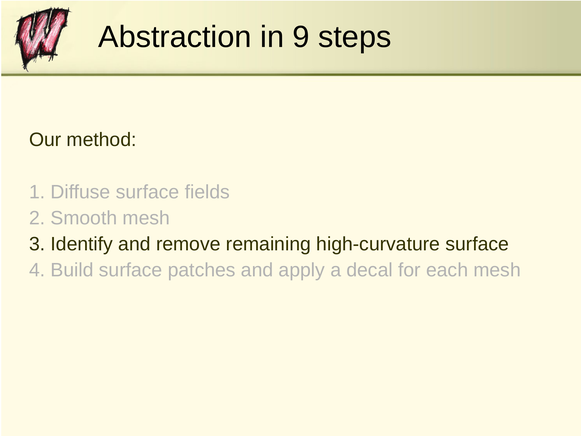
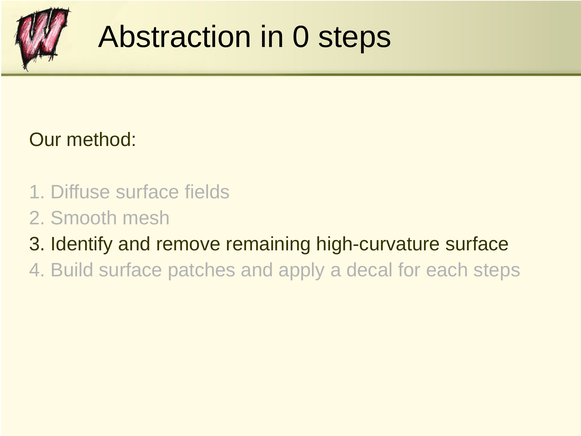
9: 9 -> 0
each mesh: mesh -> steps
